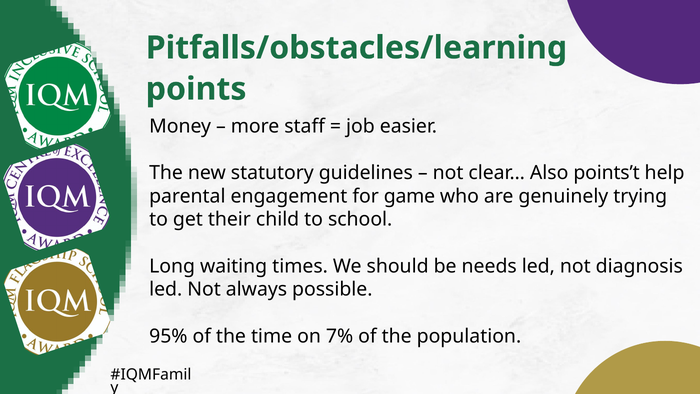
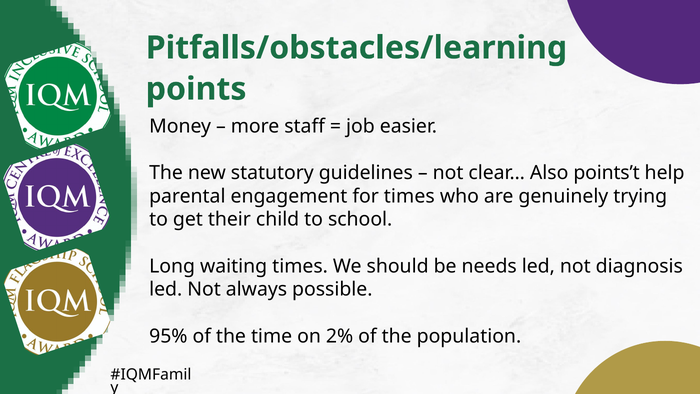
for game: game -> times
7%: 7% -> 2%
